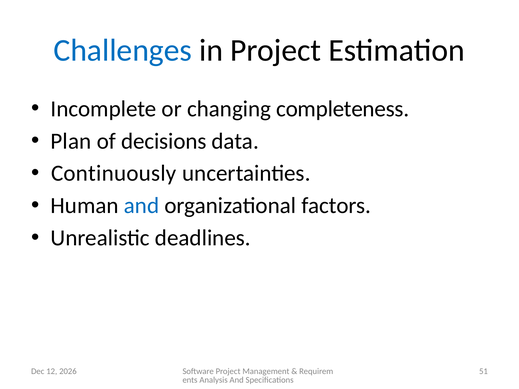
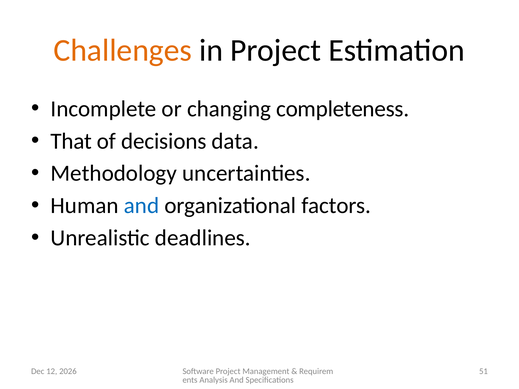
Challenges colour: blue -> orange
Plan: Plan -> That
Continuously: Continuously -> Methodology
